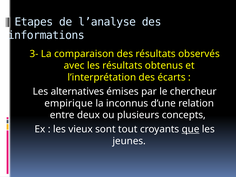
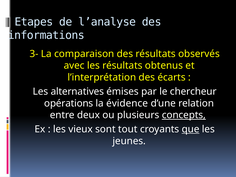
empirique: empirique -> opérations
inconnus: inconnus -> évidence
concepts underline: none -> present
